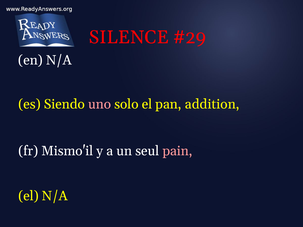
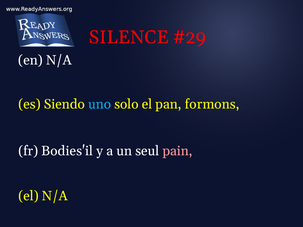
uno colour: pink -> light blue
addition: addition -> formons
Mismo'il: Mismo'il -> Bodies'il
